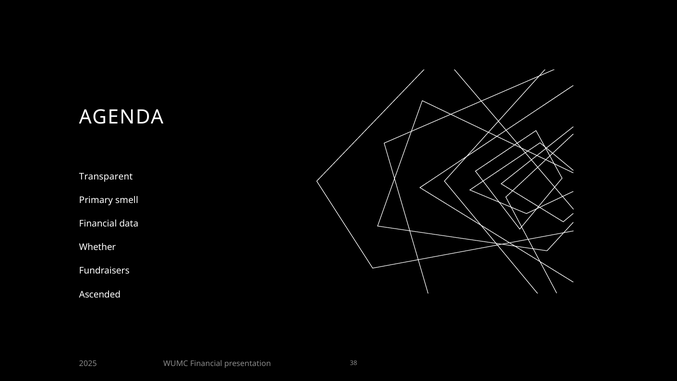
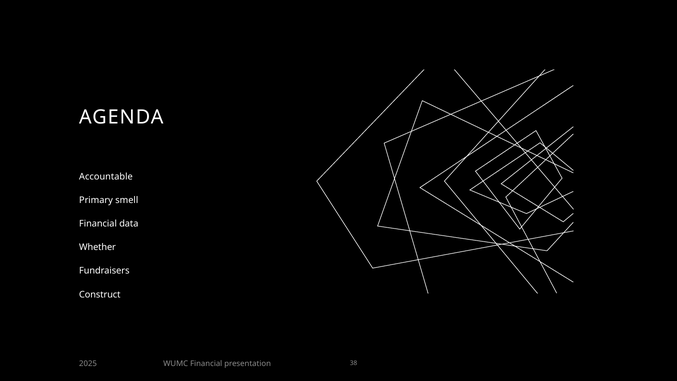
Transparent: Transparent -> Accountable
Ascended: Ascended -> Construct
